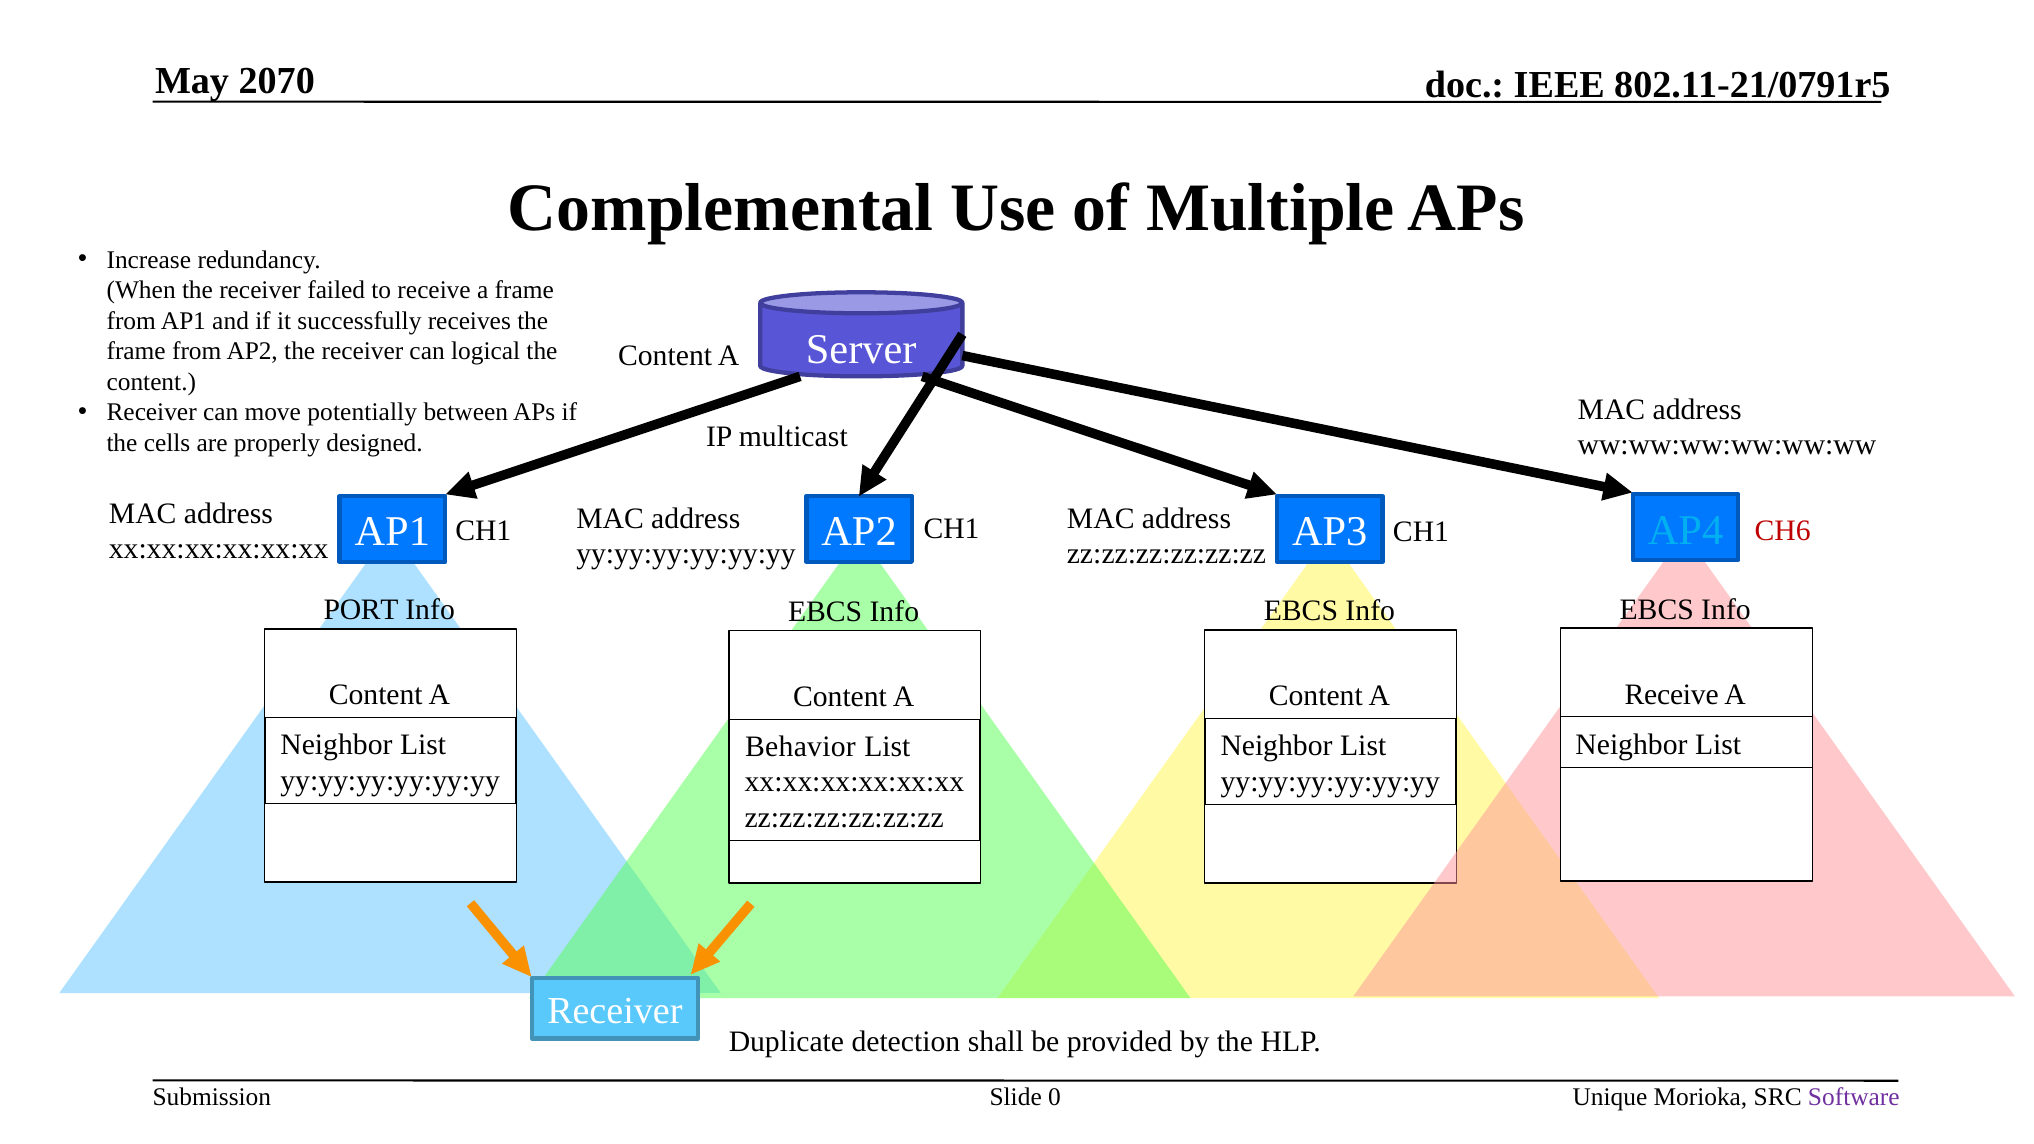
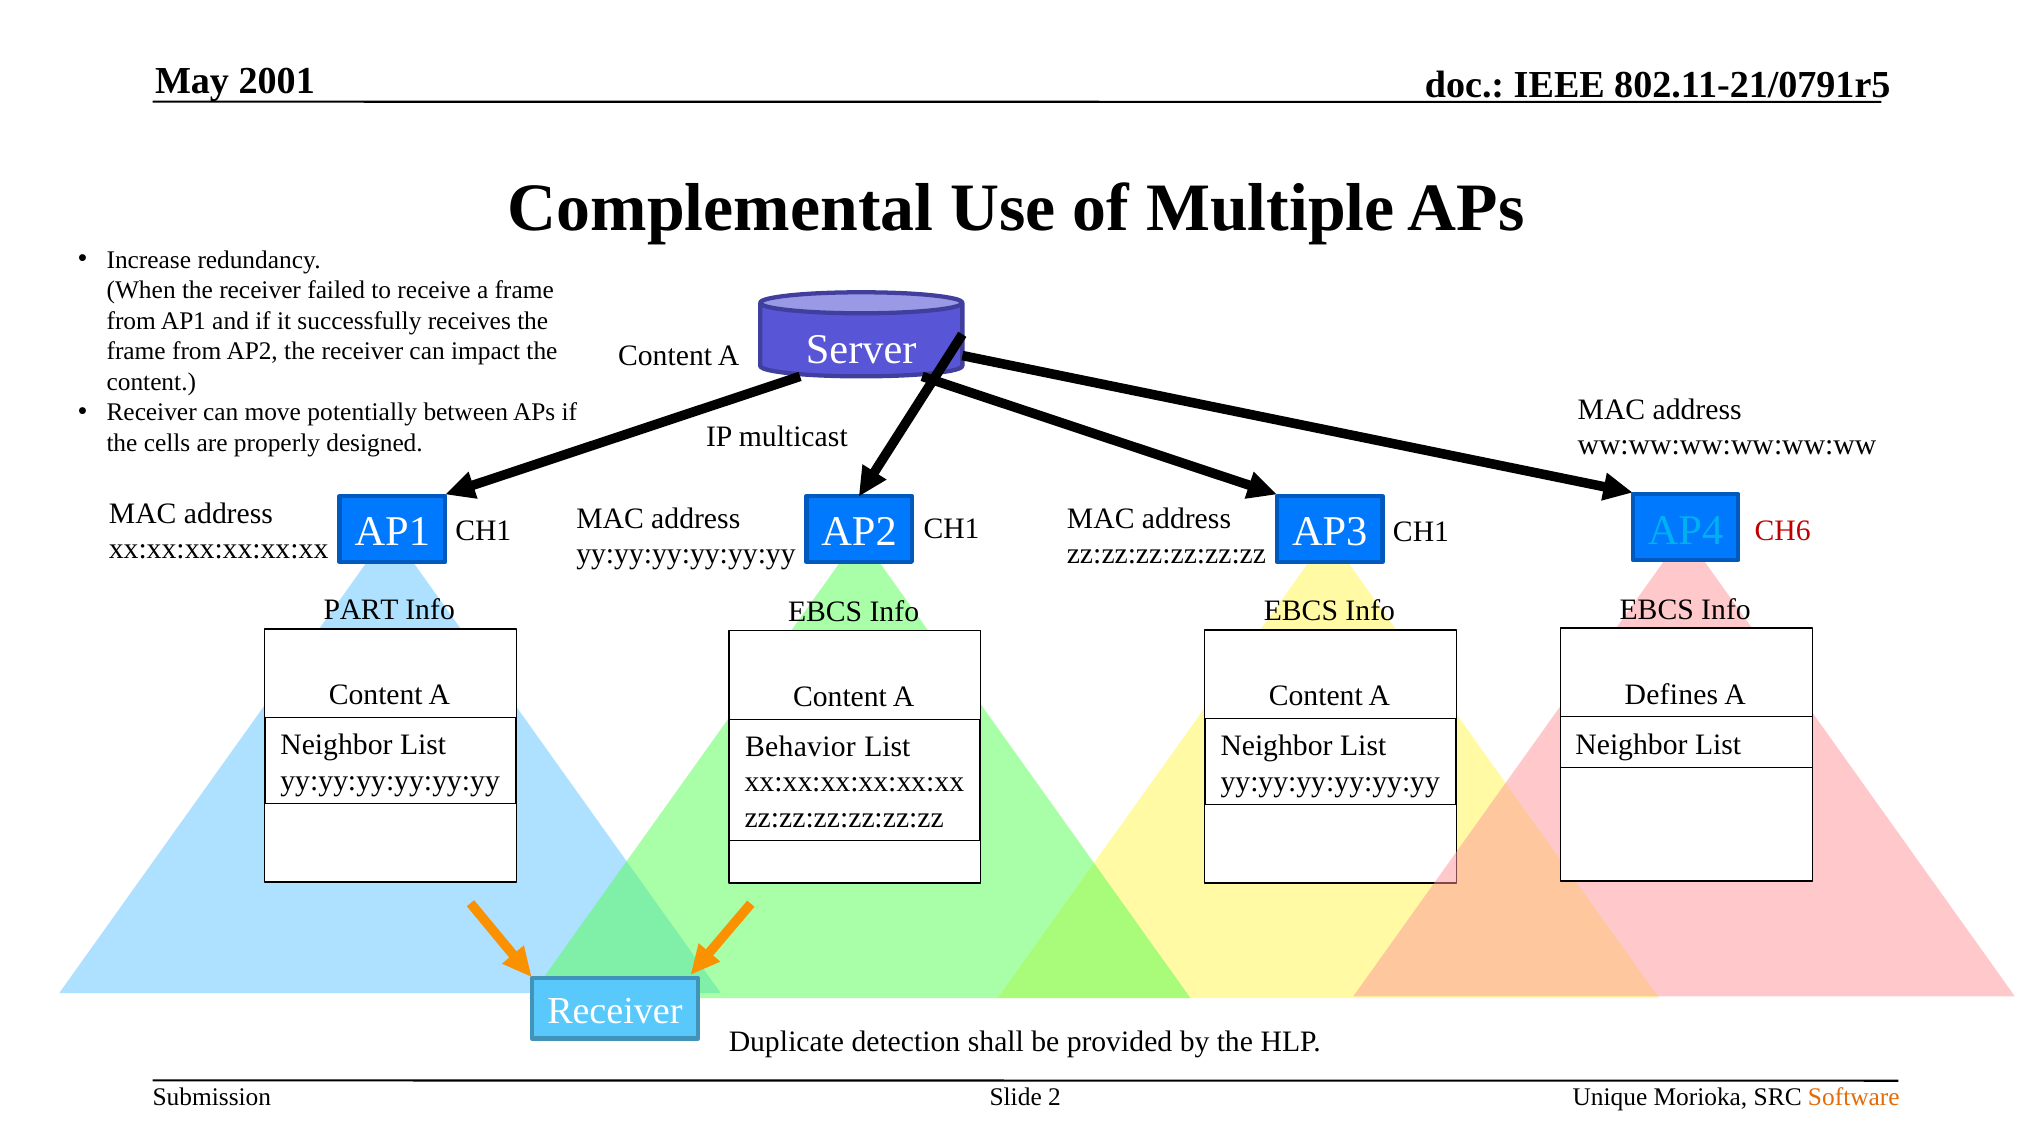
2070: 2070 -> 2001
logical: logical -> impact
PORT: PORT -> PART
Receive at (1672, 694): Receive -> Defines
0: 0 -> 2
Software colour: purple -> orange
